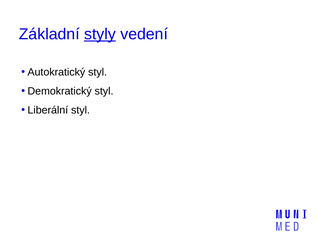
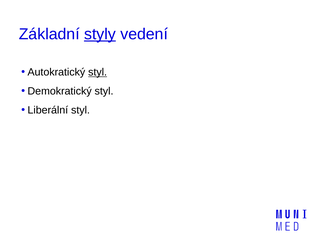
styl at (98, 72) underline: none -> present
